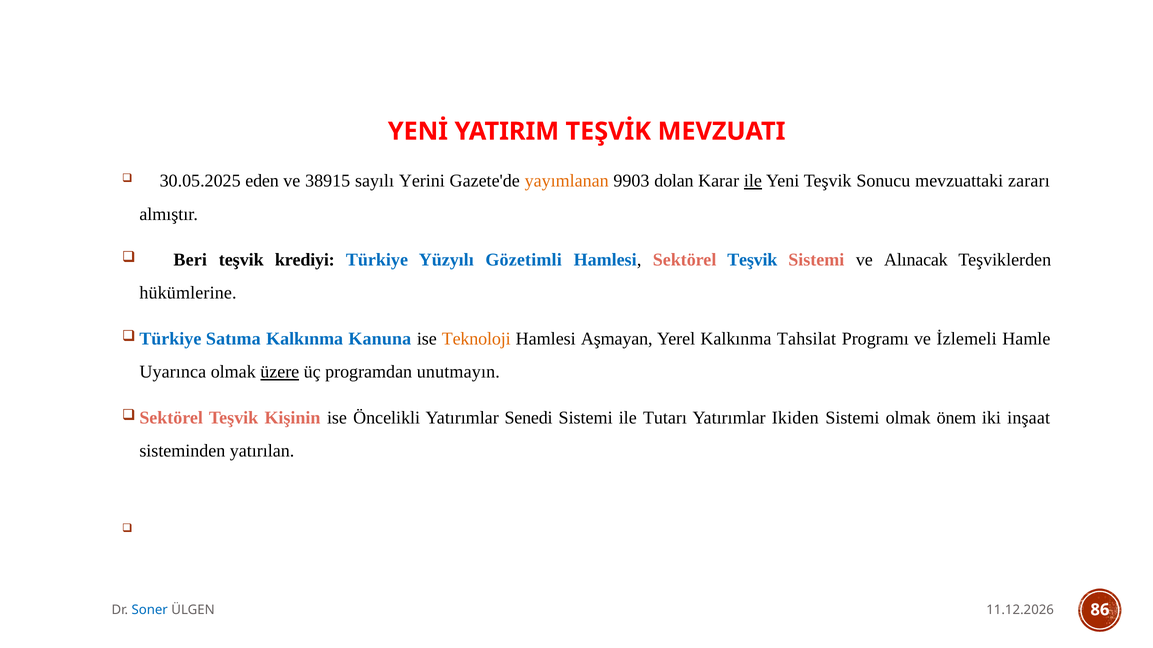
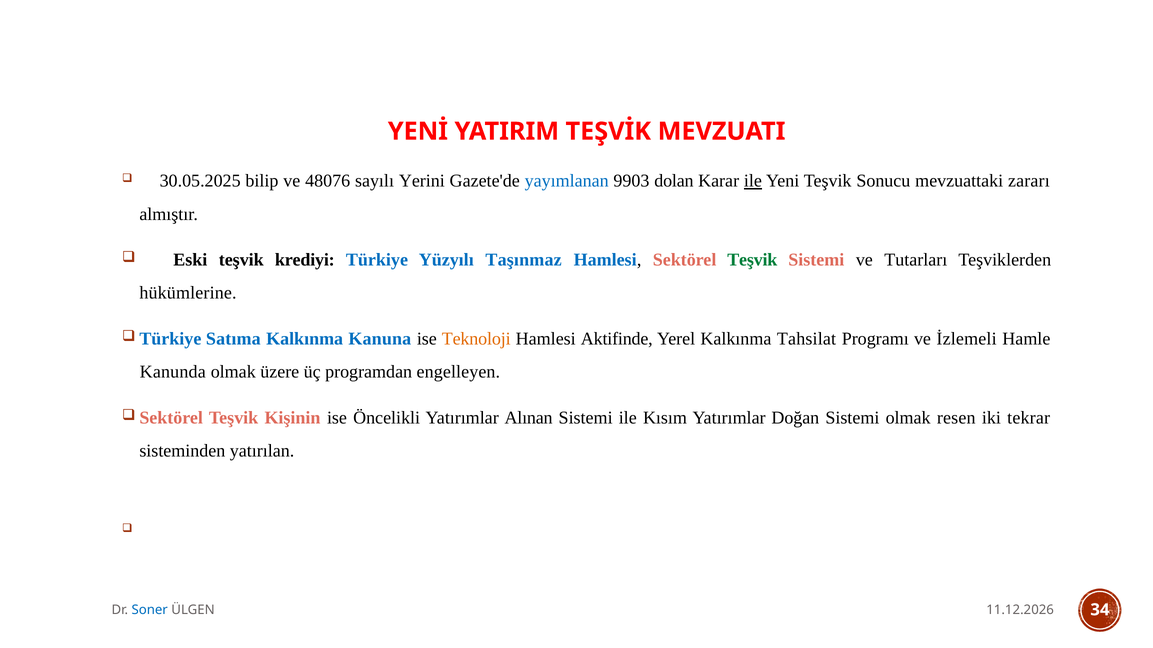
eden: eden -> bilip
38915: 38915 -> 48076
yayımlanan colour: orange -> blue
Beri: Beri -> Eski
Gözetimli: Gözetimli -> Taşınmaz
Teşvik at (752, 260) colour: blue -> green
Alınacak: Alınacak -> Tutarları
Aşmayan: Aşmayan -> Aktifinde
Uyarınca: Uyarınca -> Kanunda
üzere underline: present -> none
unutmayın: unutmayın -> engelleyen
Senedi: Senedi -> Alınan
Tutarı: Tutarı -> Kısım
Ikiden: Ikiden -> Doğan
önem: önem -> resen
inşaat: inşaat -> tekrar
86: 86 -> 34
